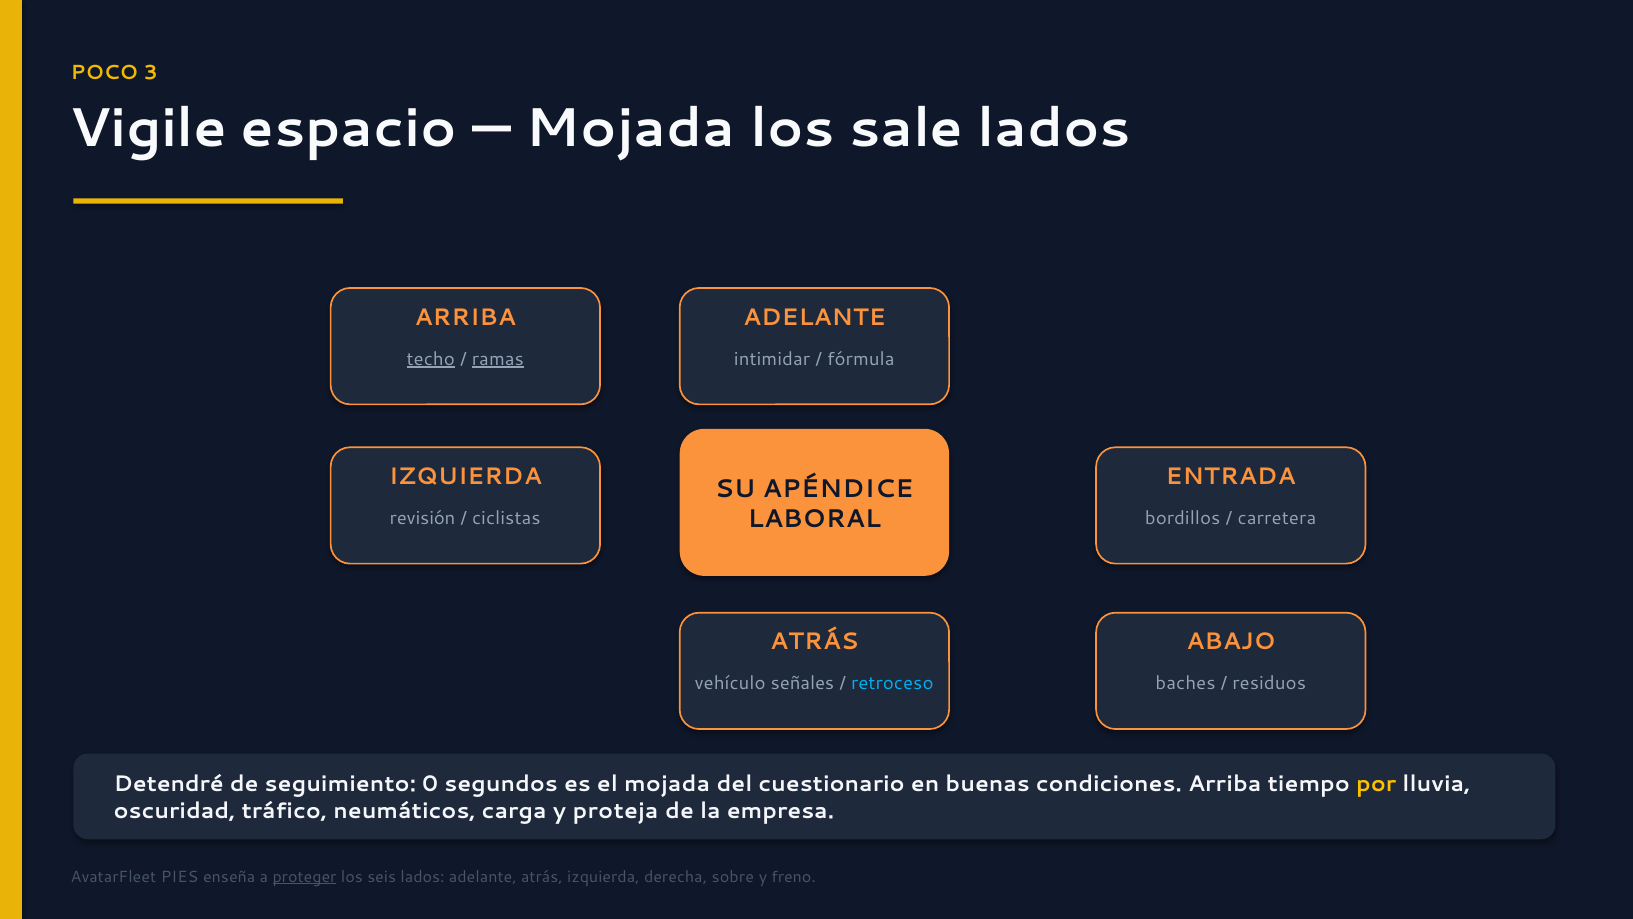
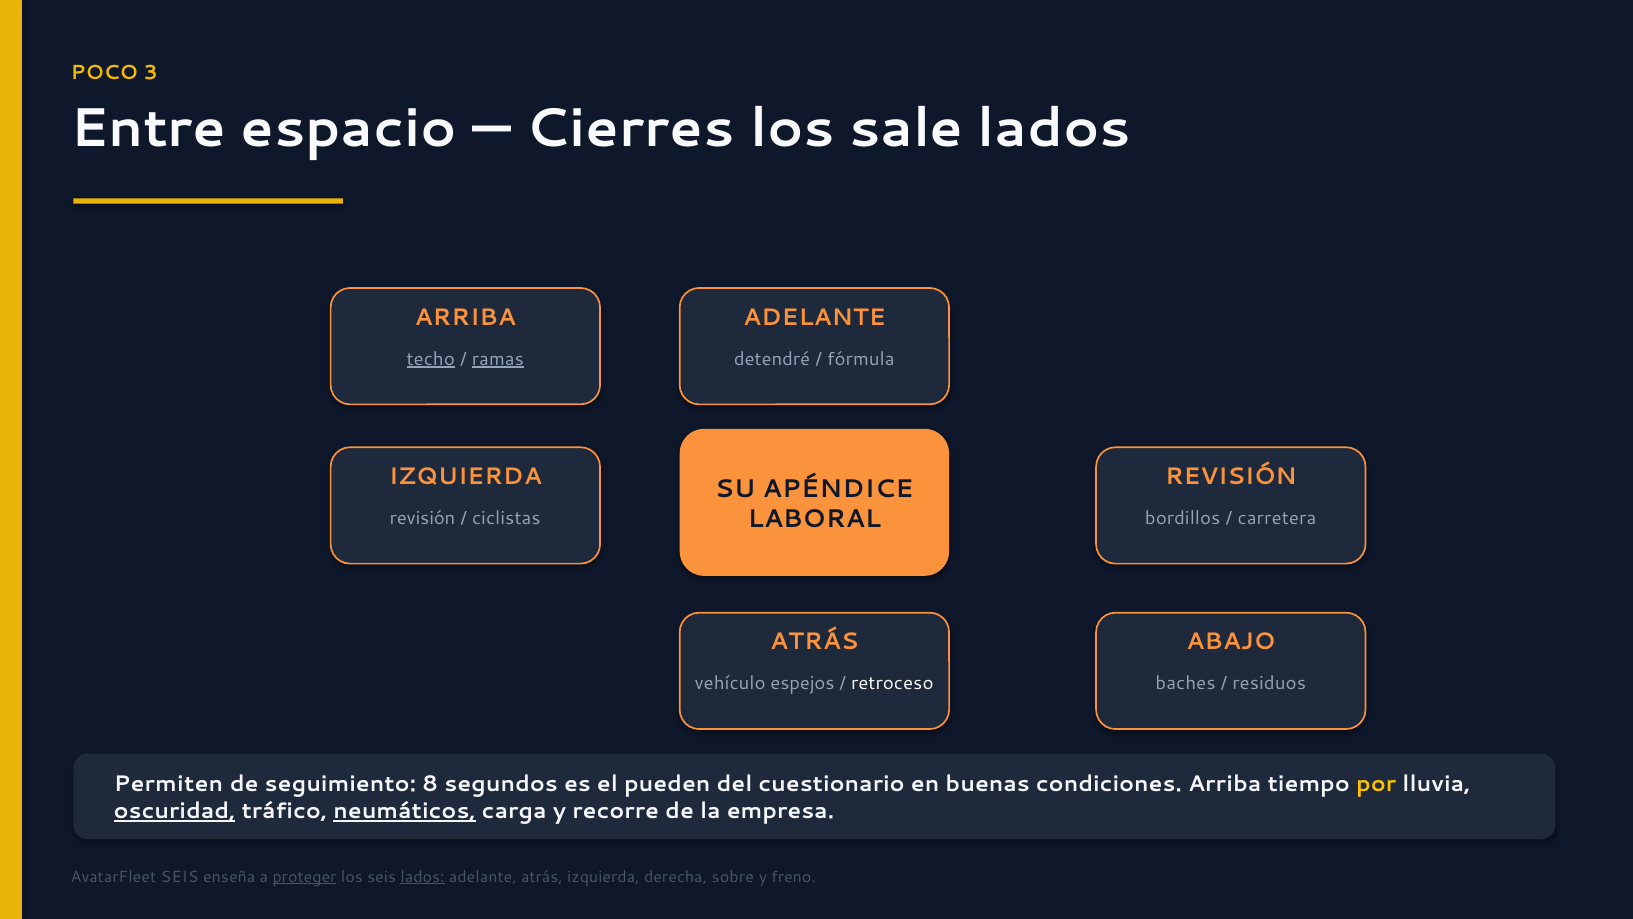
Vigile: Vigile -> Entre
Mojada at (631, 128): Mojada -> Cierres
intimidar: intimidar -> detendré
ENTRADA at (1231, 476): ENTRADA -> REVISIÓN
señales: señales -> espejos
retroceso colour: light blue -> white
Detendré: Detendré -> Permiten
0: 0 -> 8
el mojada: mojada -> pueden
oscuridad underline: none -> present
neumáticos underline: none -> present
proteja: proteja -> recorre
AvatarFleet PIES: PIES -> SEIS
lados at (423, 876) underline: none -> present
